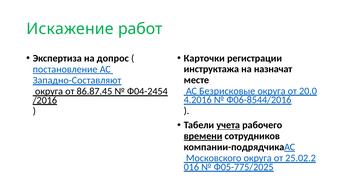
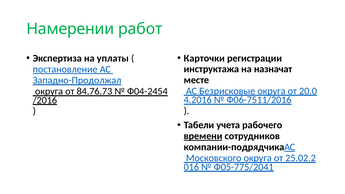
Искажение: Искажение -> Намерении
допрос: допрос -> уплаты
Западно-Составляют: Западно-Составляют -> Западно-Продолжал
86.87.45: 86.87.45 -> 84.76.73
Ф06-8544/2016: Ф06-8544/2016 -> Ф06-7511/2016
учета underline: present -> none
Ф05-775/2025: Ф05-775/2025 -> Ф05-775/2041
